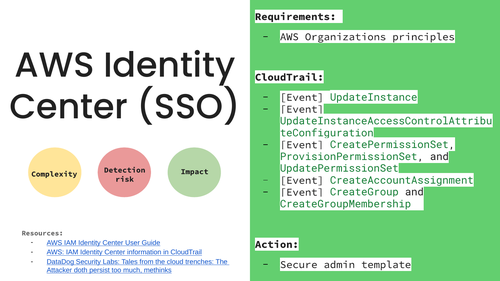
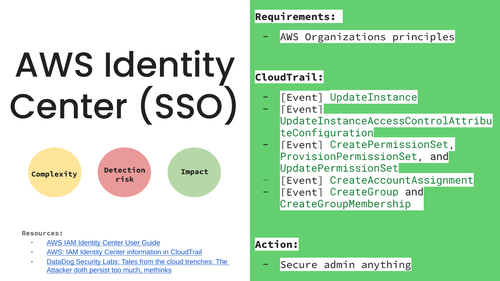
template: template -> anything
